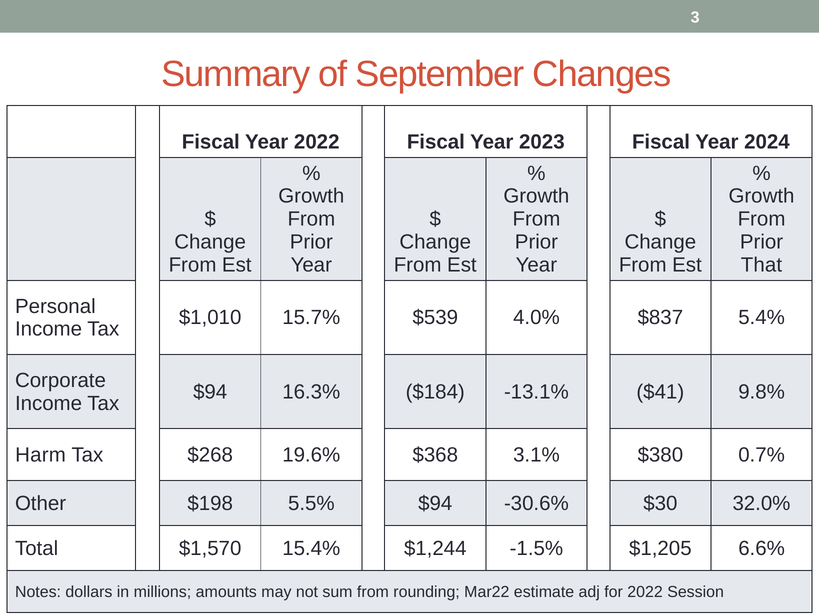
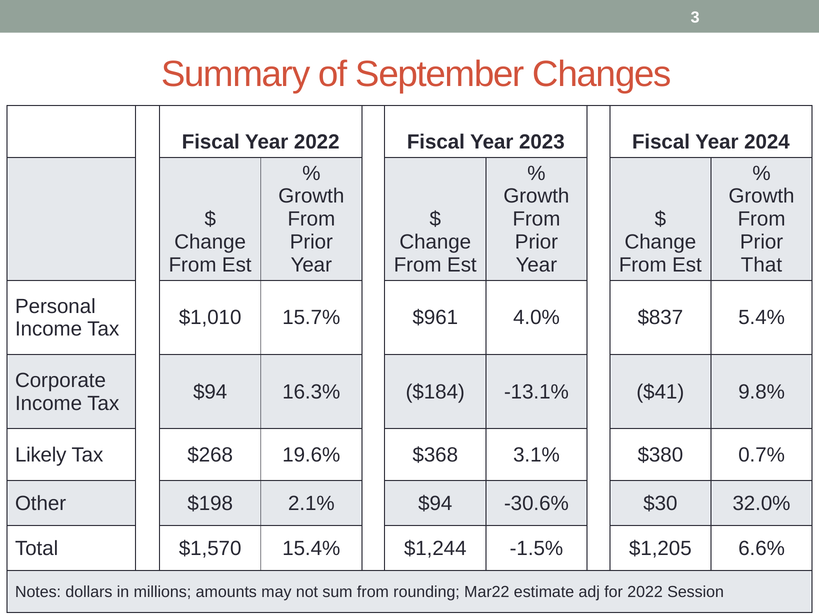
$539: $539 -> $961
Harm: Harm -> Likely
5.5%: 5.5% -> 2.1%
